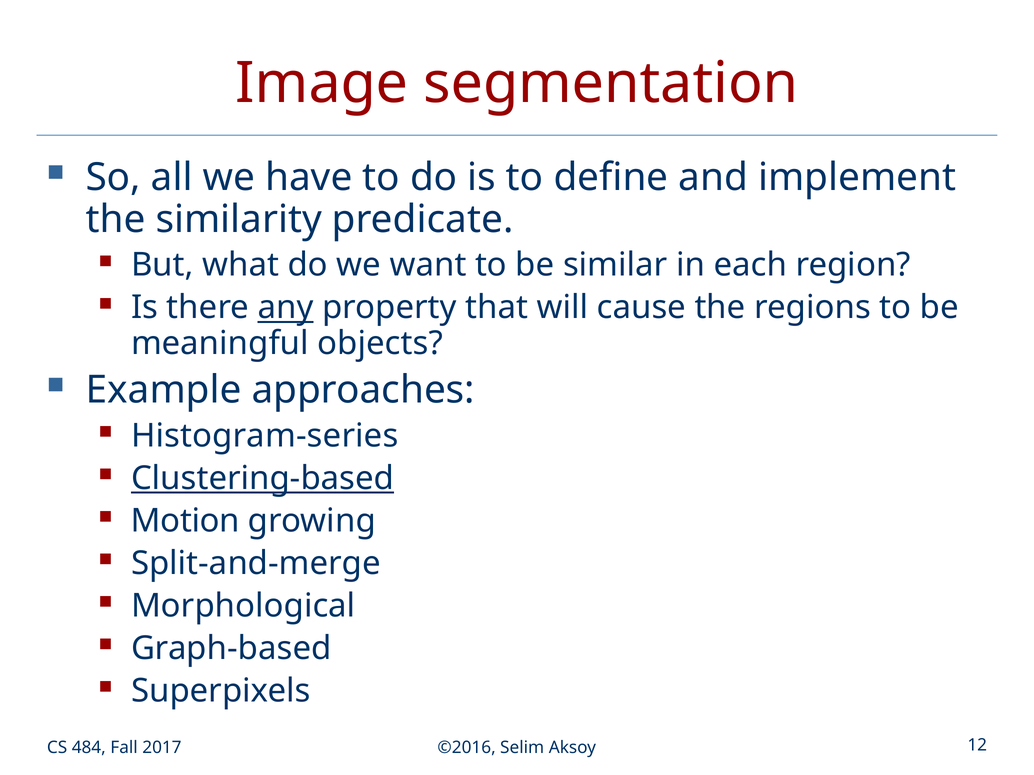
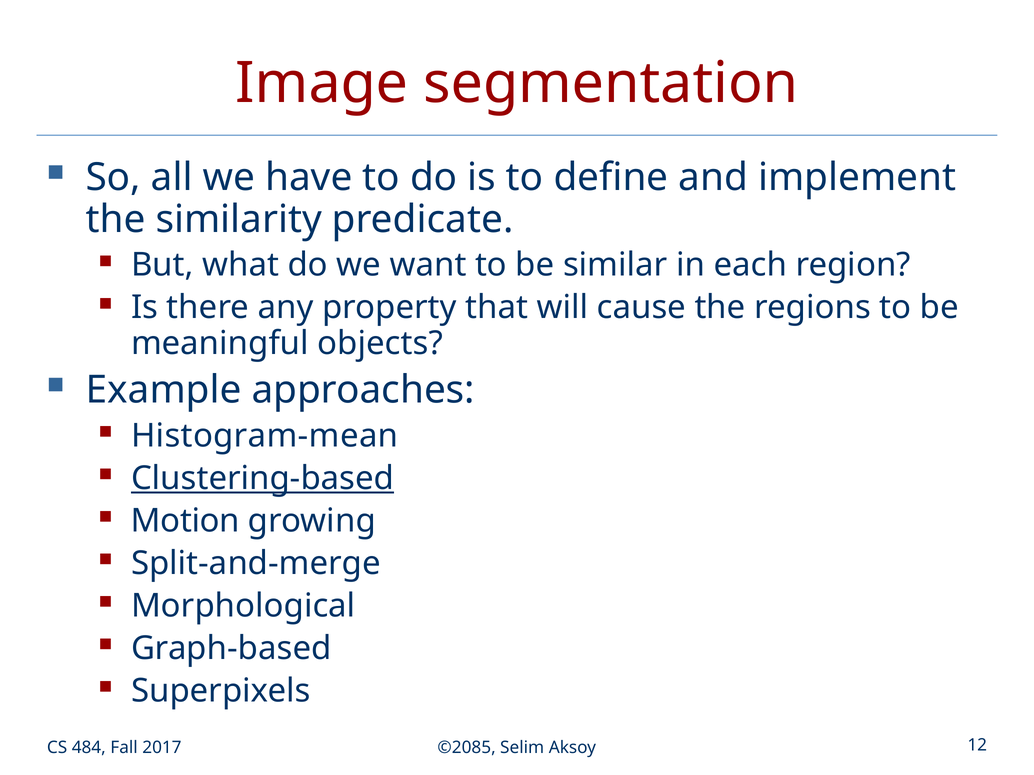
any underline: present -> none
Histogram-series: Histogram-series -> Histogram-mean
©2016: ©2016 -> ©2085
